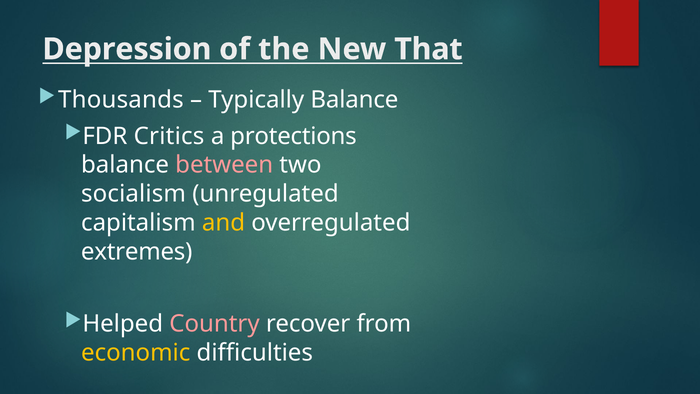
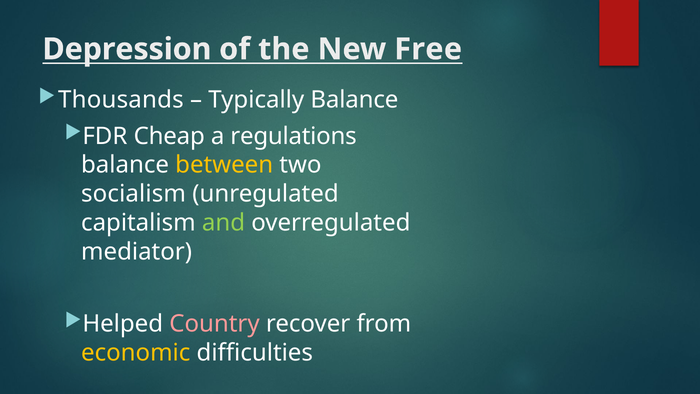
That: That -> Free
Critics: Critics -> Cheap
protections: protections -> regulations
between colour: pink -> yellow
and colour: yellow -> light green
extremes: extremes -> mediator
